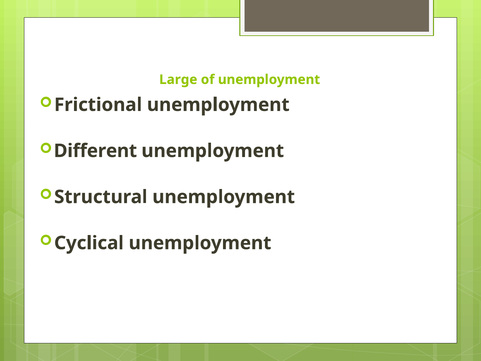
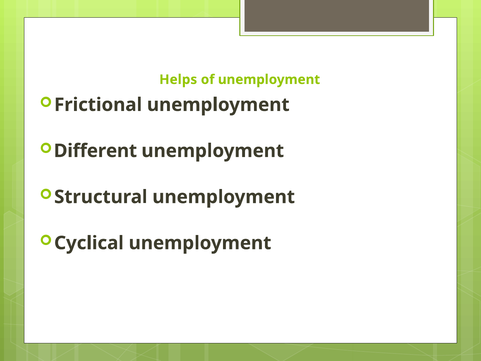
Large: Large -> Helps
